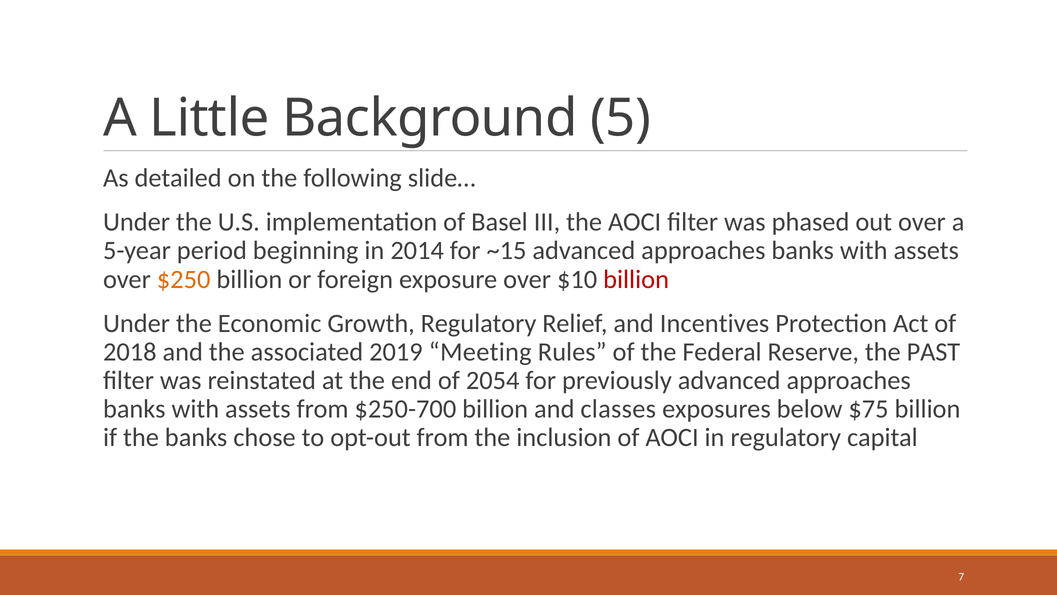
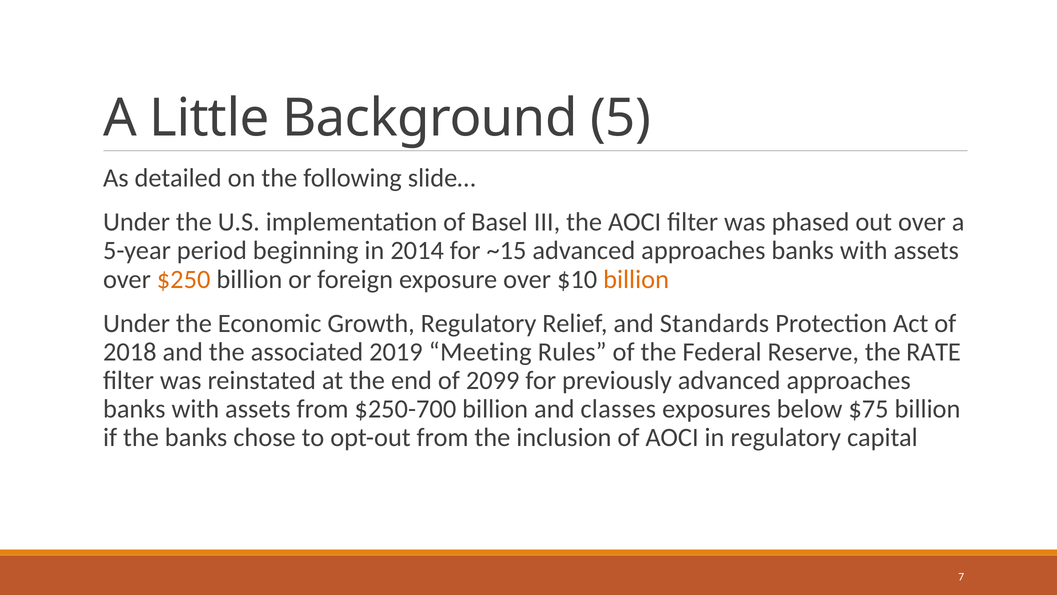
billion at (636, 279) colour: red -> orange
Incentives: Incentives -> Standards
PAST: PAST -> RATE
2054: 2054 -> 2099
